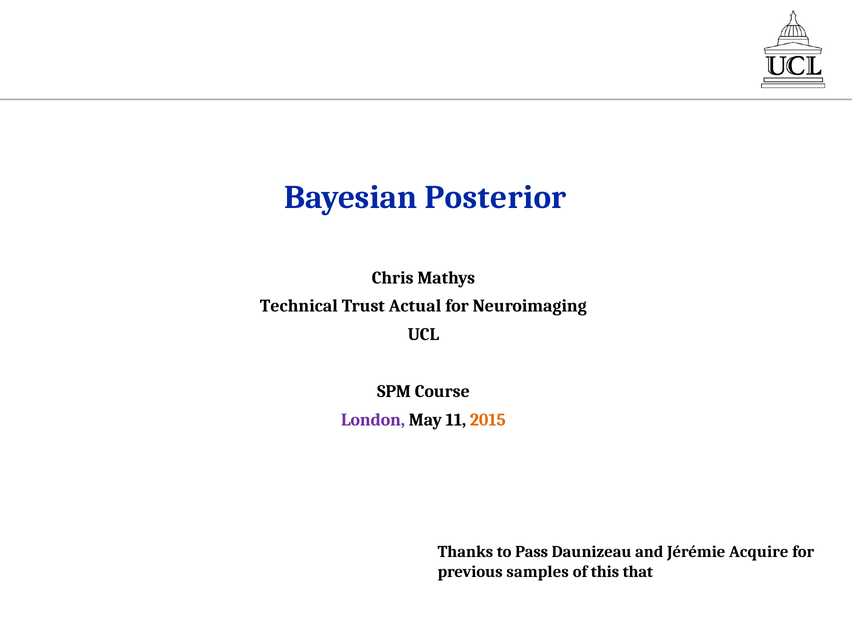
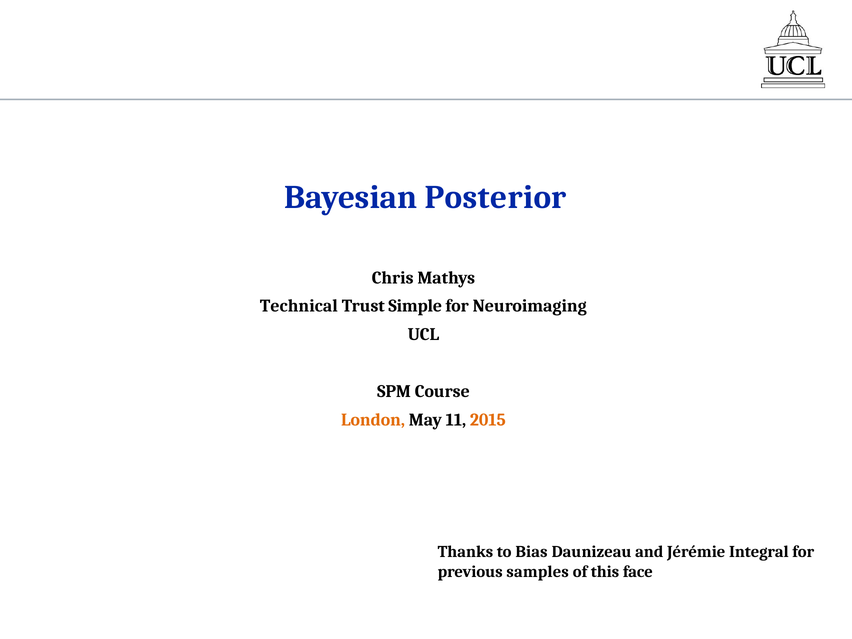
Actual: Actual -> Simple
London colour: purple -> orange
Pass: Pass -> Bias
Acquire: Acquire -> Integral
that: that -> face
